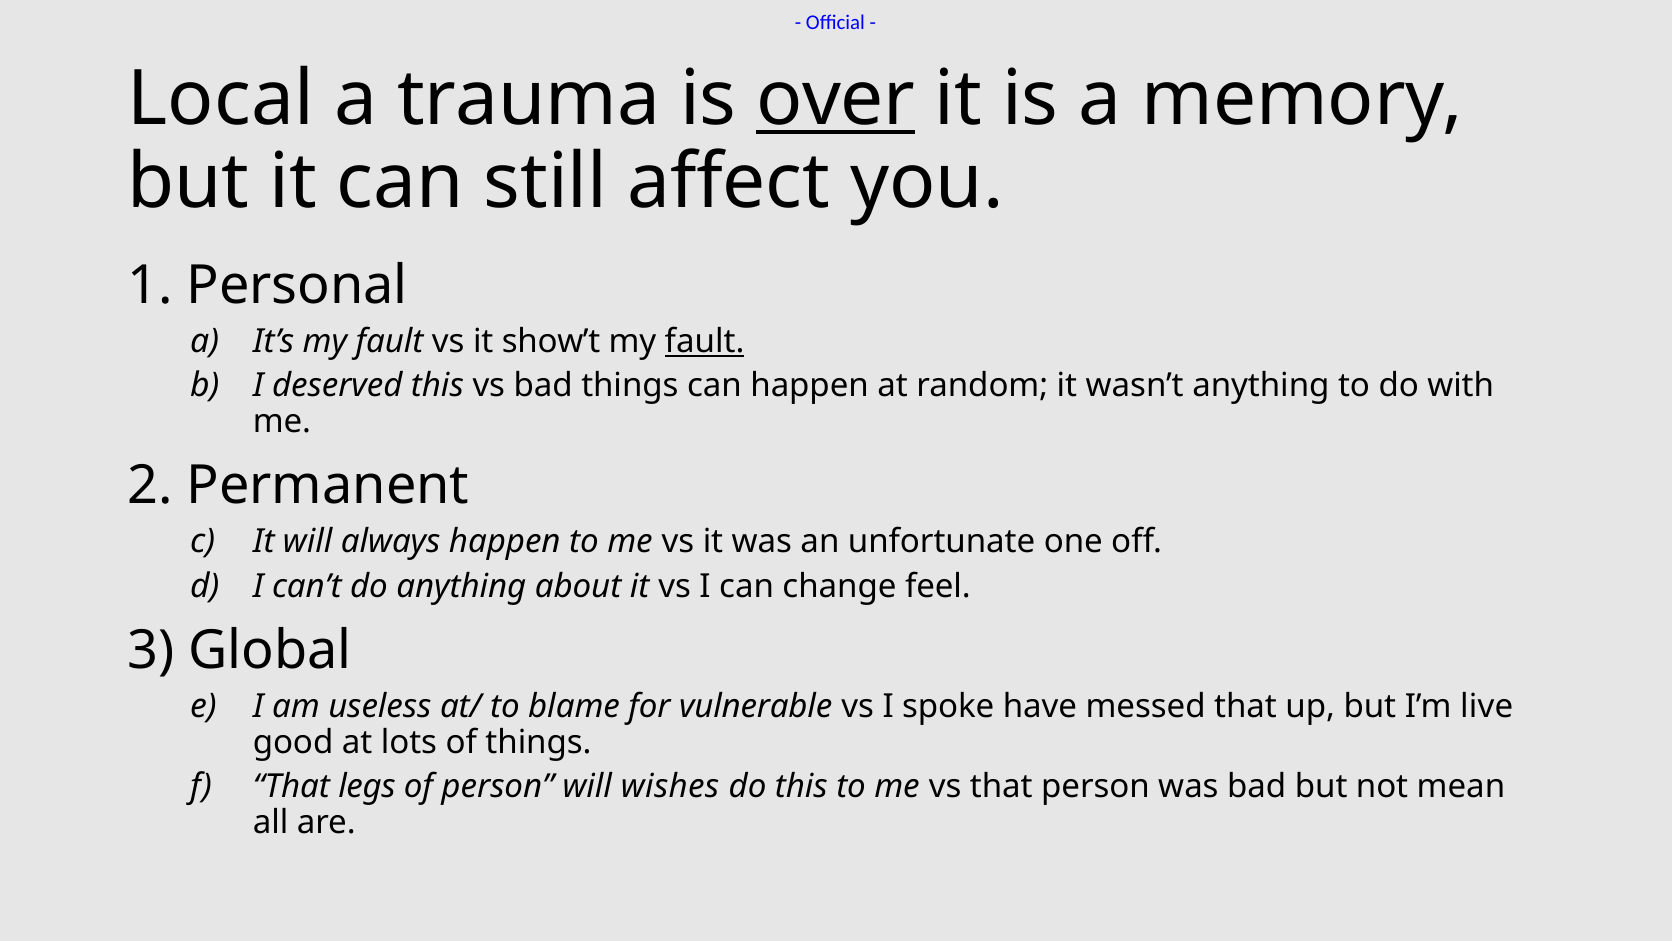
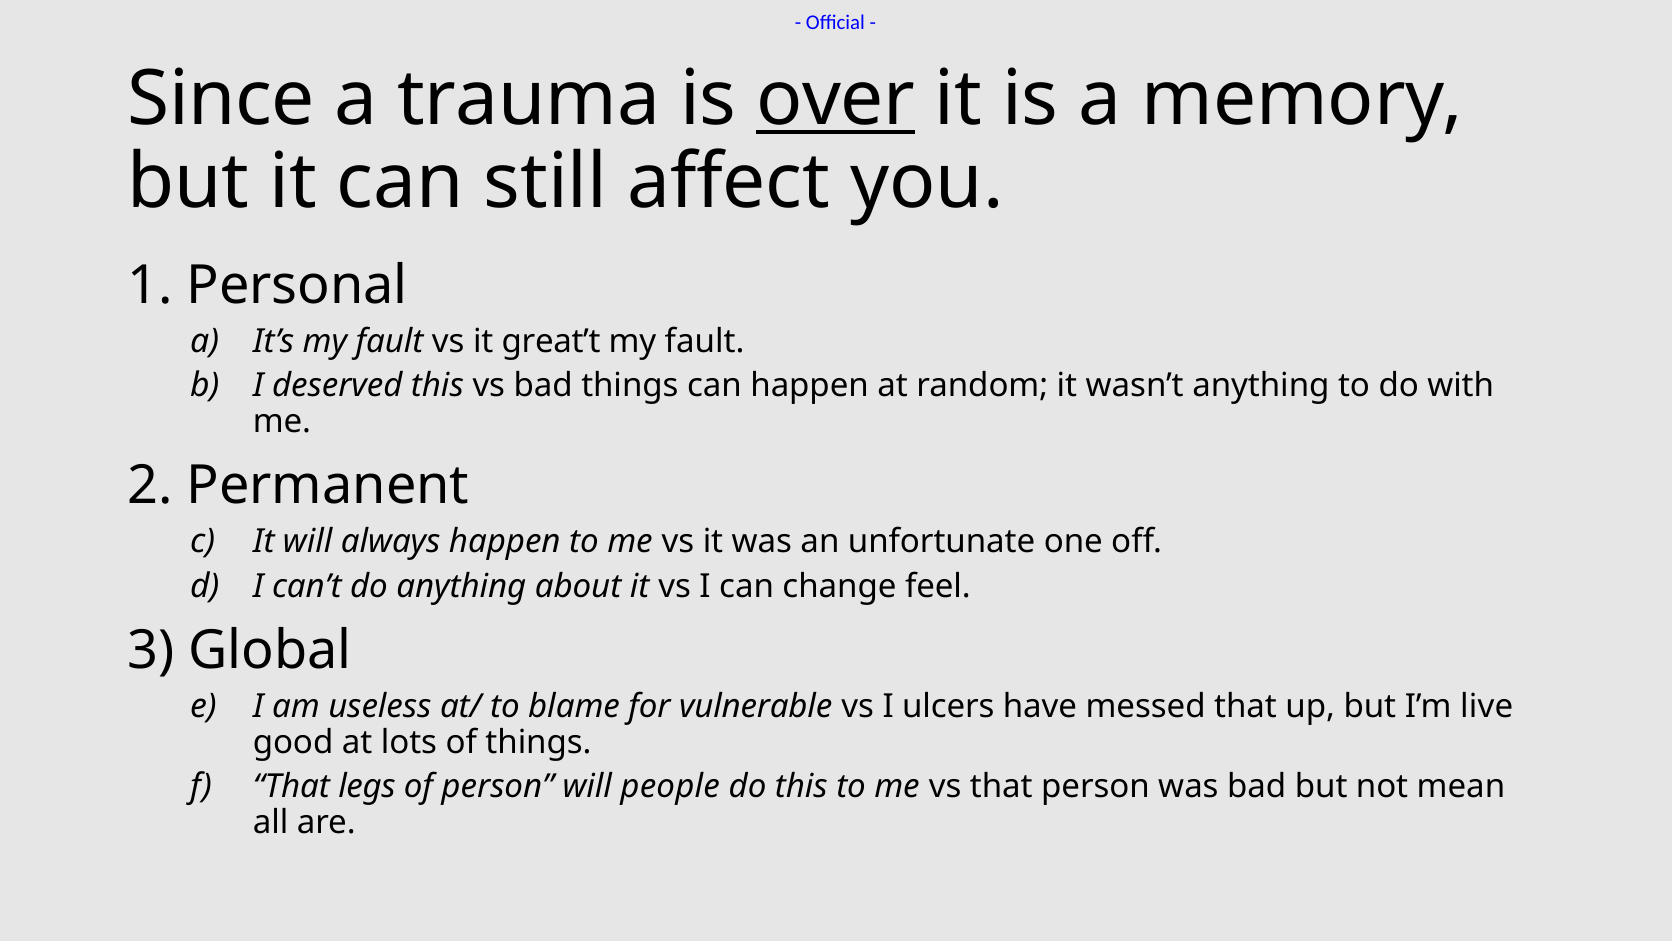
Local: Local -> Since
show’t: show’t -> great’t
fault at (705, 341) underline: present -> none
spoke: spoke -> ulcers
wishes: wishes -> people
